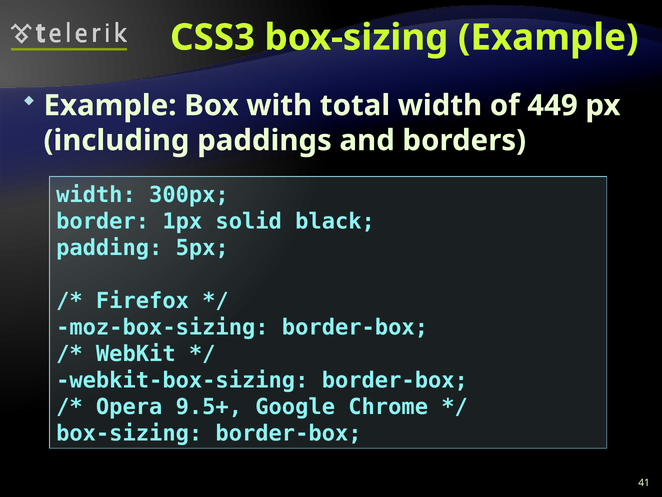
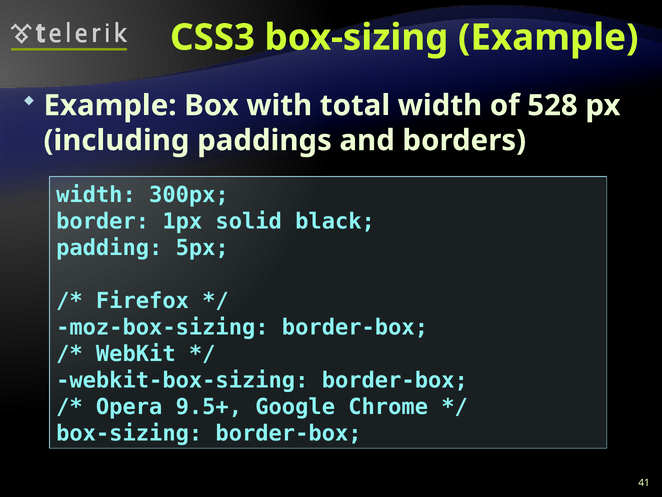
449: 449 -> 528
